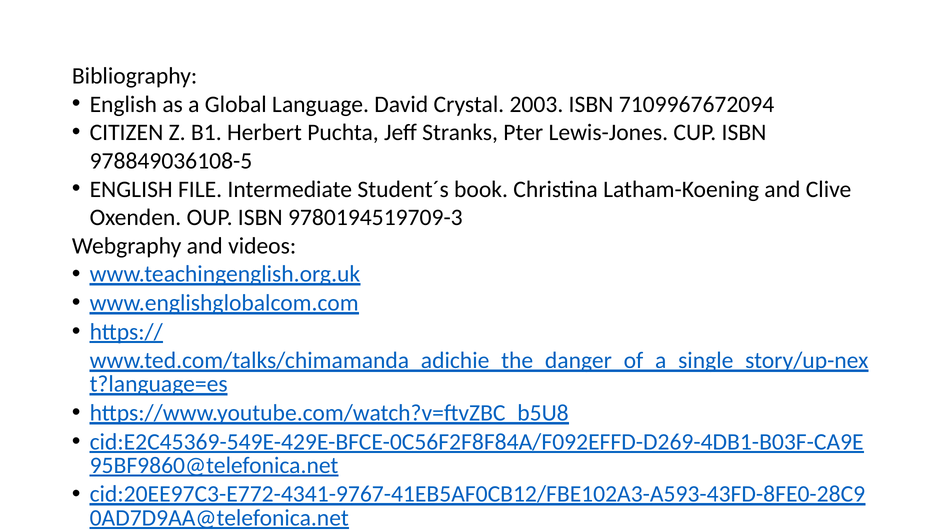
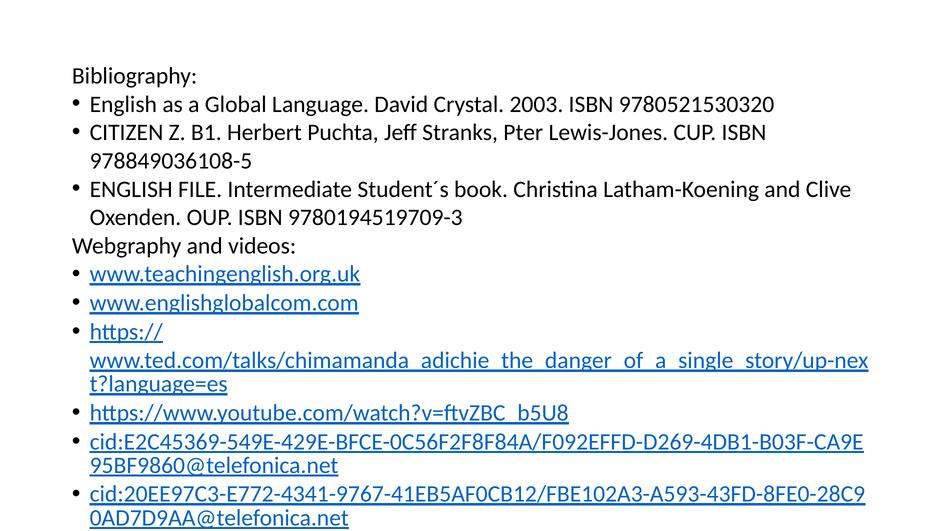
7109967672094: 7109967672094 -> 9780521530320
